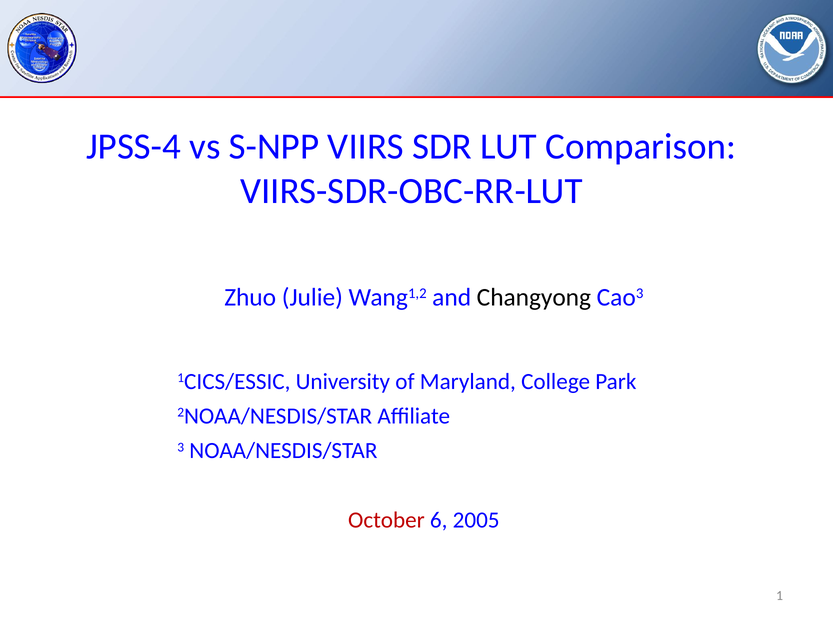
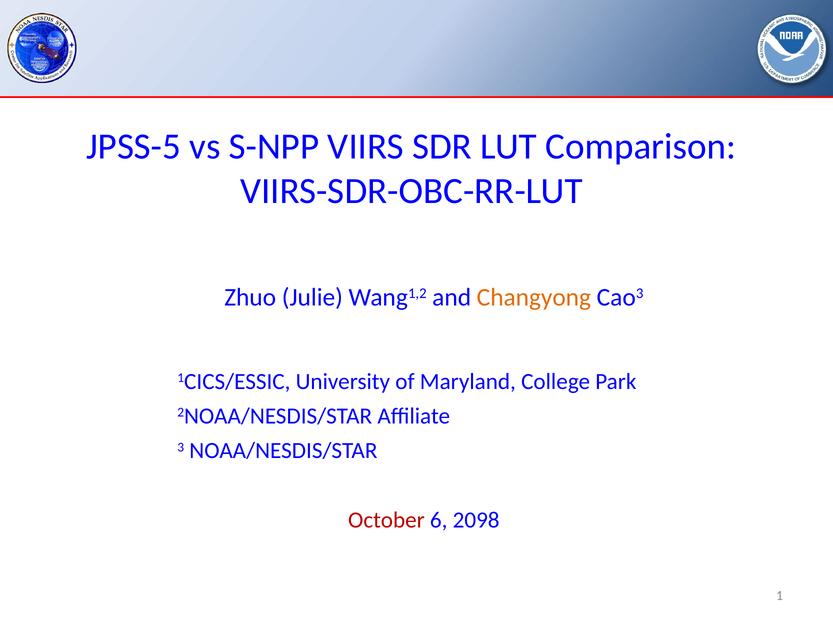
JPSS-4: JPSS-4 -> JPSS-5
Changyong colour: black -> orange
2005: 2005 -> 2098
